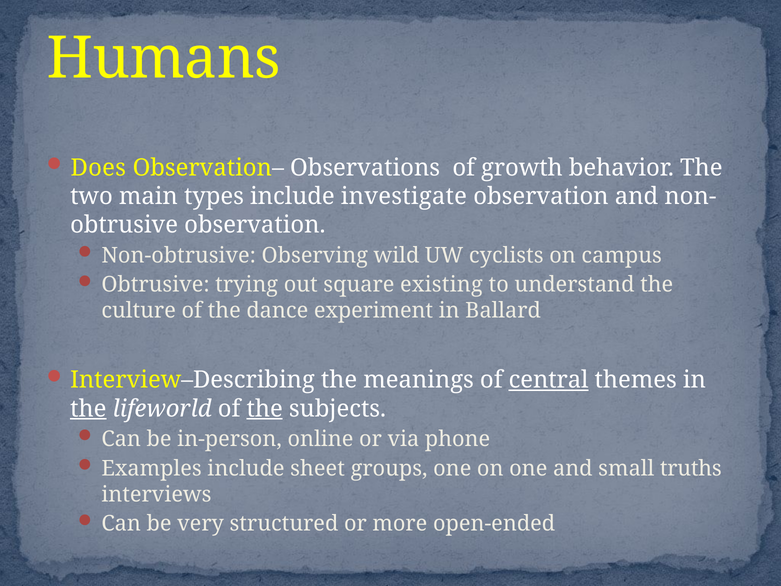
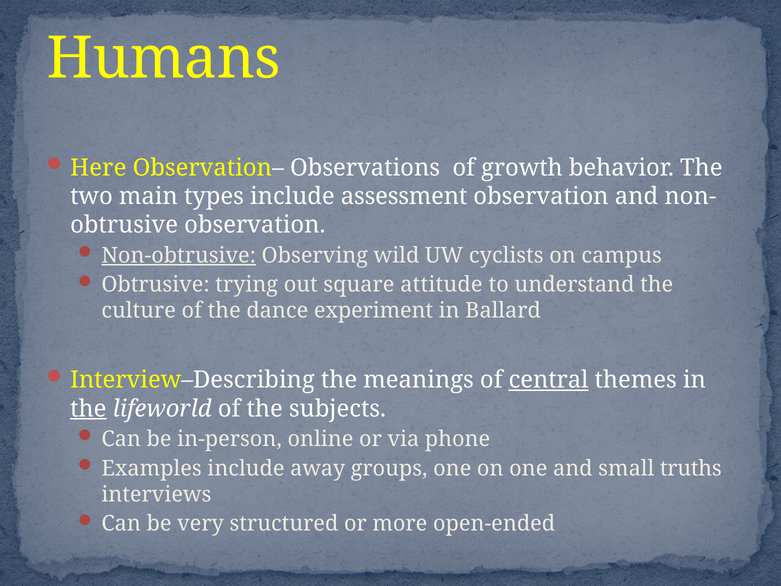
Does: Does -> Here
investigate: investigate -> assessment
Non-obtrusive underline: none -> present
existing: existing -> attitude
the at (265, 408) underline: present -> none
sheet: sheet -> away
